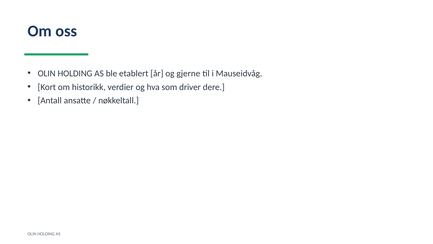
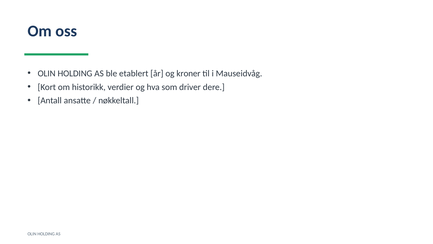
gjerne: gjerne -> kroner
